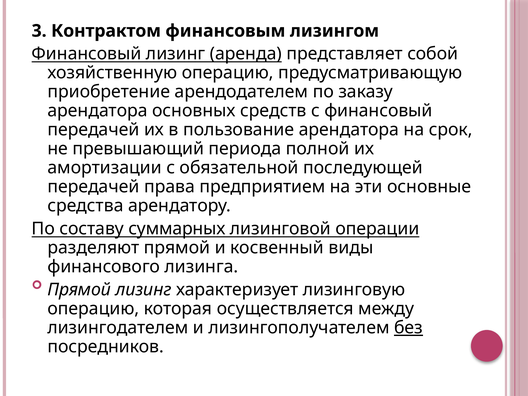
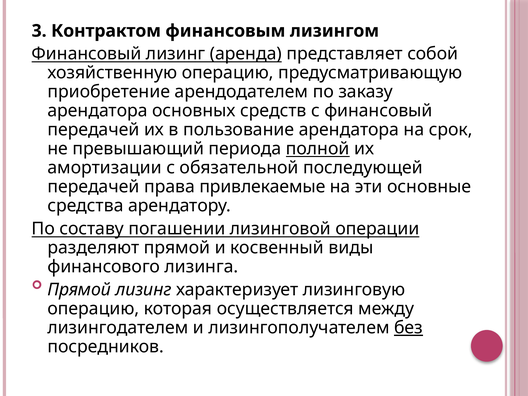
полной underline: none -> present
предприятием: предприятием -> привлекаемые
суммарных: суммарных -> погашении
